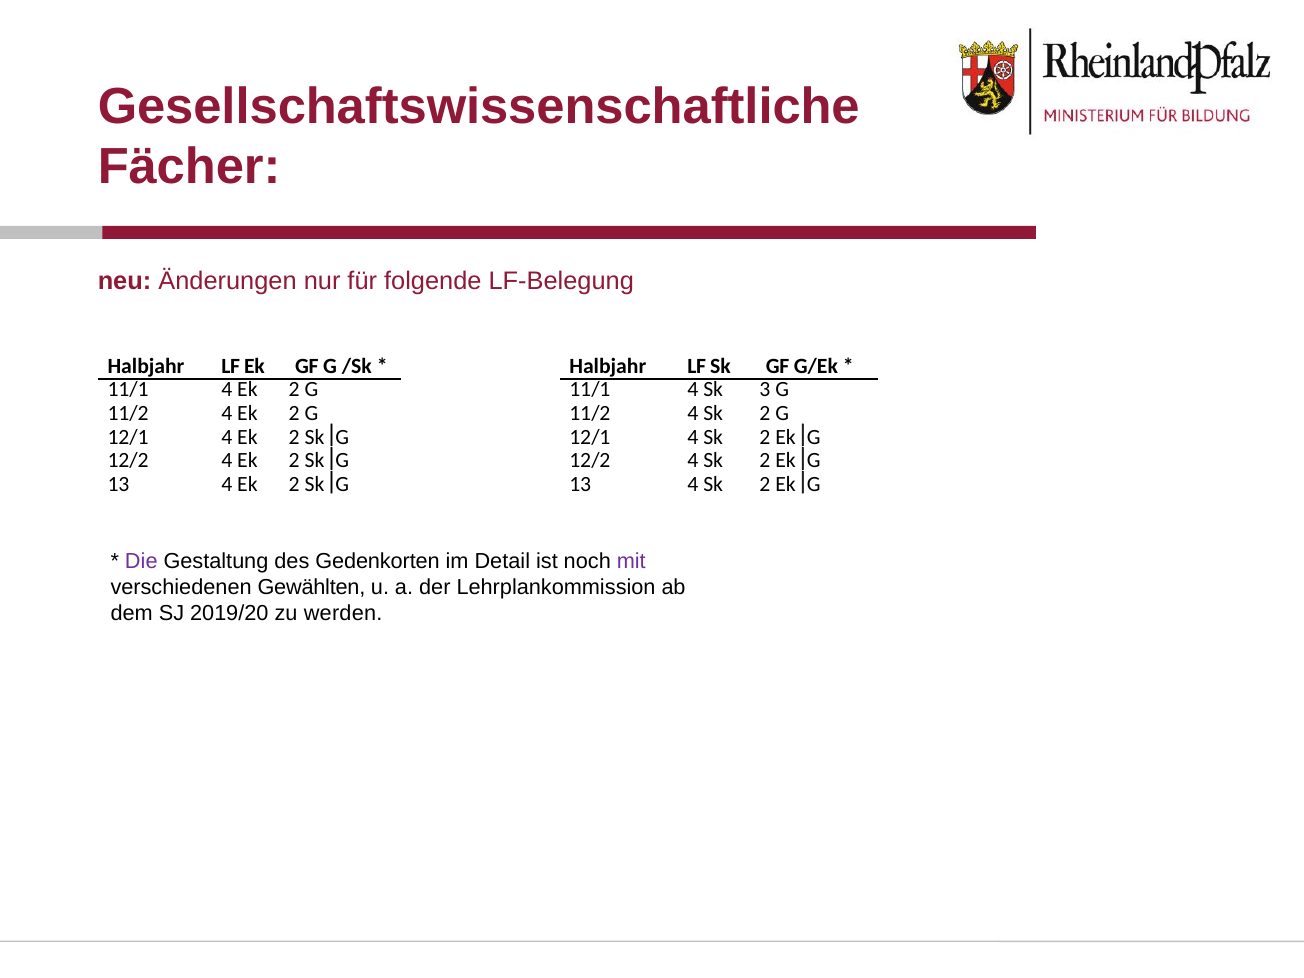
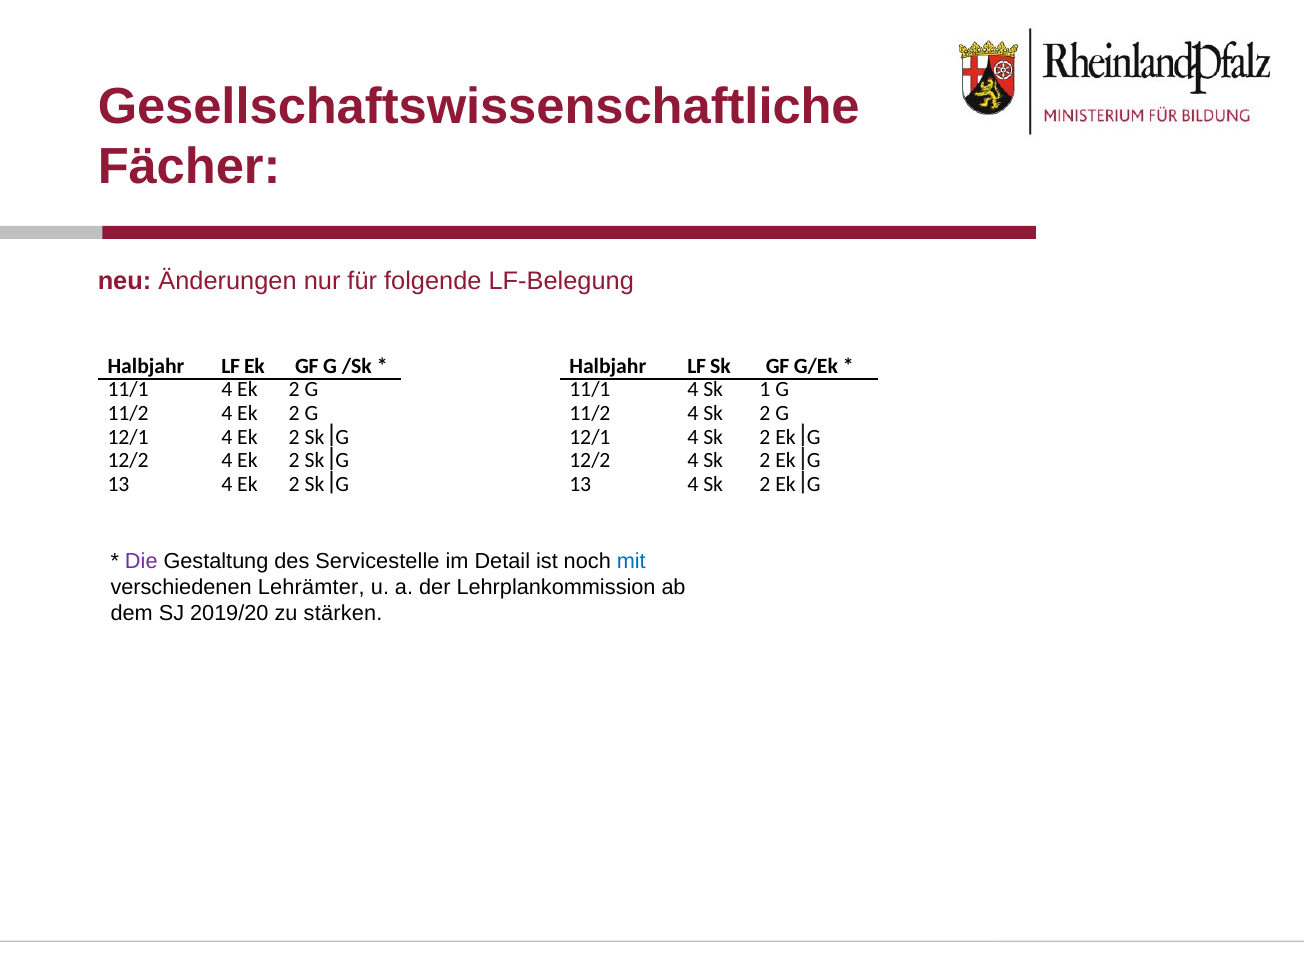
3: 3 -> 1
Gedenkorten: Gedenkorten -> Servicestelle
mit colour: purple -> blue
Gewählten: Gewählten -> Lehrämter
werden: werden -> stärken
